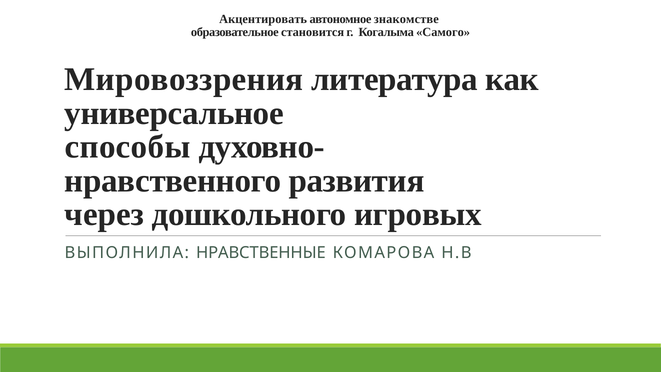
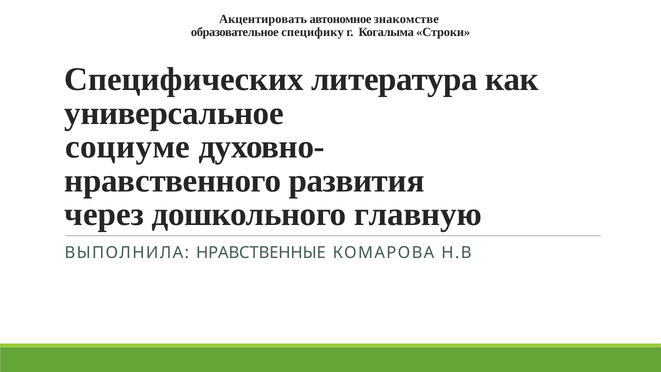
становится: становится -> специфику
Самого: Самого -> Строки
Мировоззрения: Мировоззрения -> Специфических
способы: способы -> социуме
игровых: игровых -> главную
